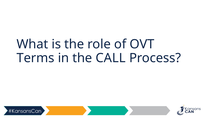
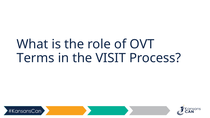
CALL: CALL -> VISIT
